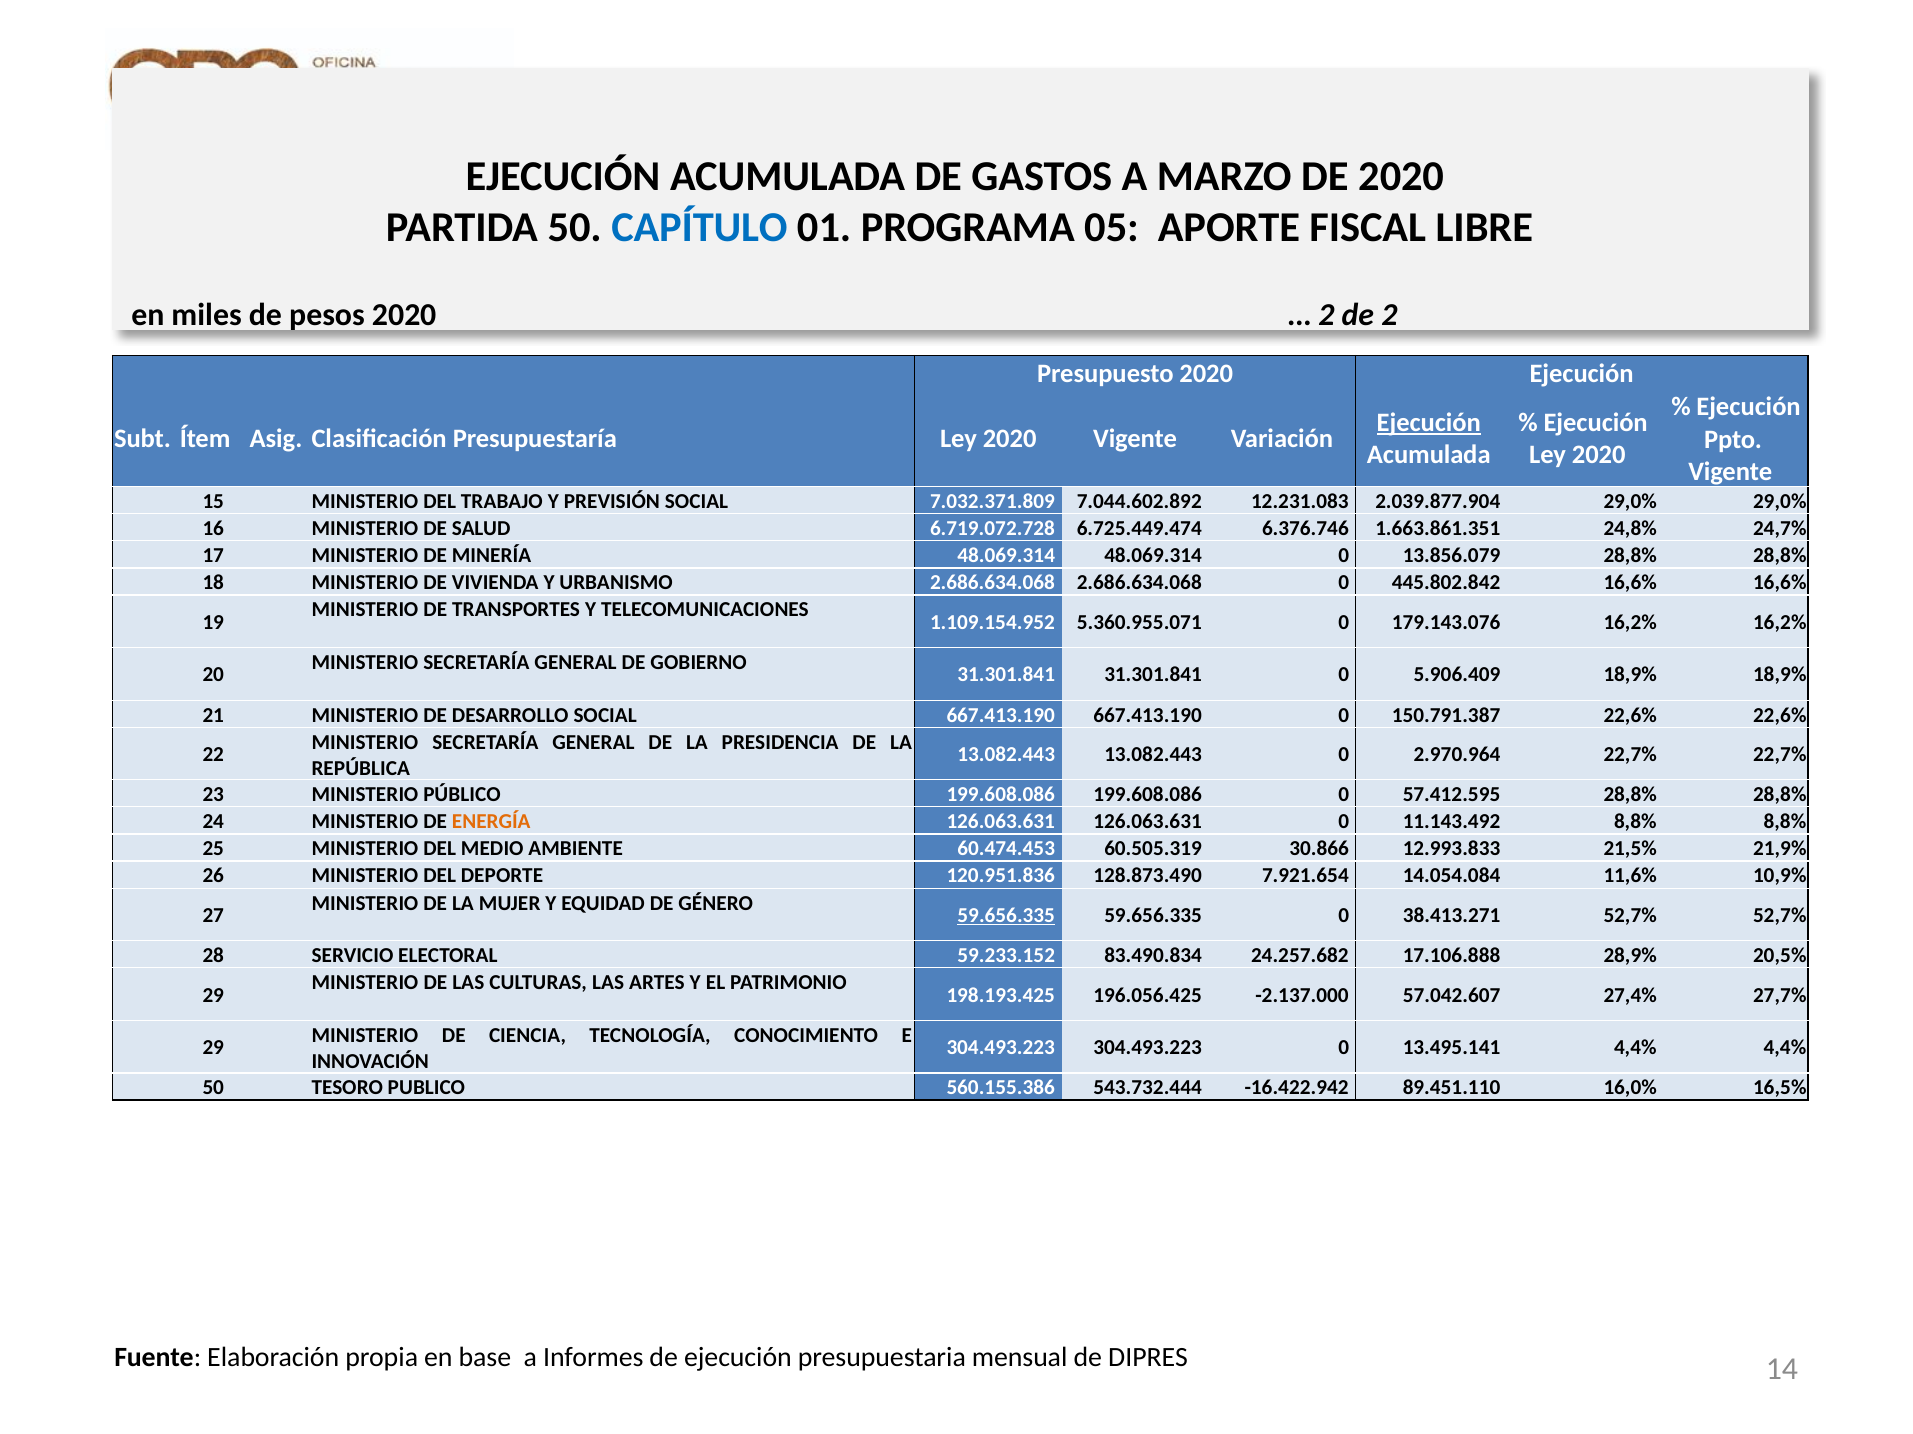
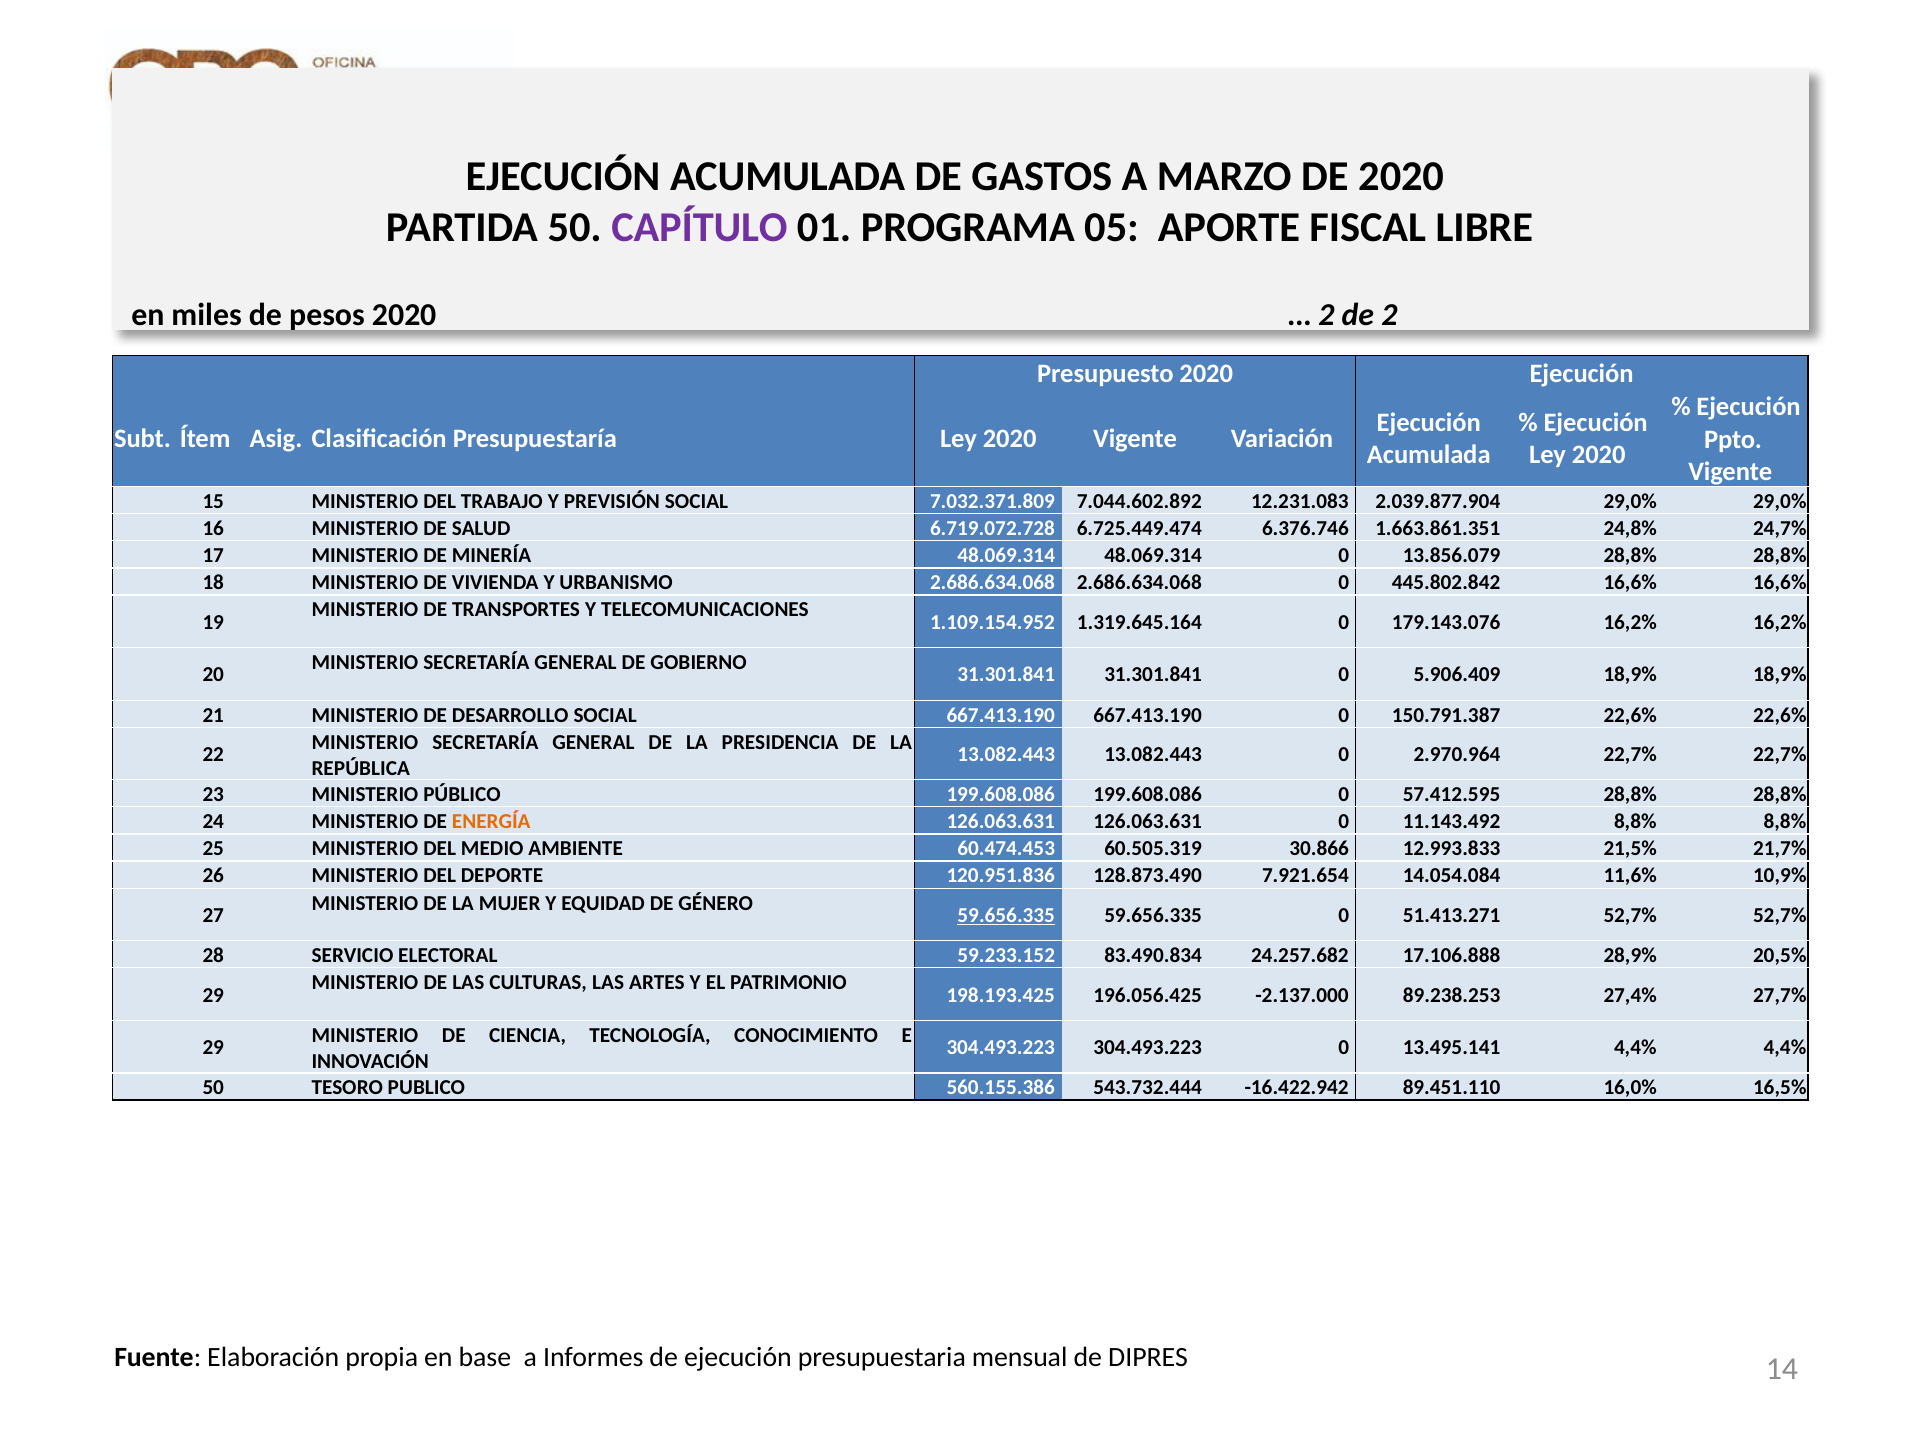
CAPÍTULO colour: blue -> purple
Ejecución at (1429, 423) underline: present -> none
5.360.955.071: 5.360.955.071 -> 1.319.645.164
21,9%: 21,9% -> 21,7%
38.413.271: 38.413.271 -> 51.413.271
57.042.607: 57.042.607 -> 89.238.253
